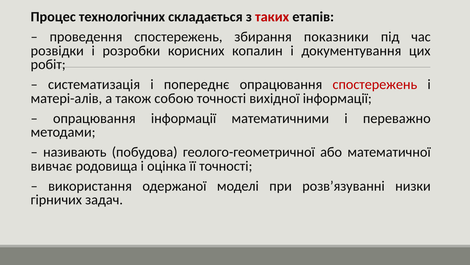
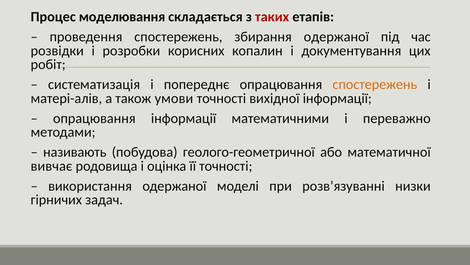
технологічних: технологічних -> моделювання
збирання показники: показники -> одержаної
спостережень at (375, 84) colour: red -> orange
собою: собою -> умови
